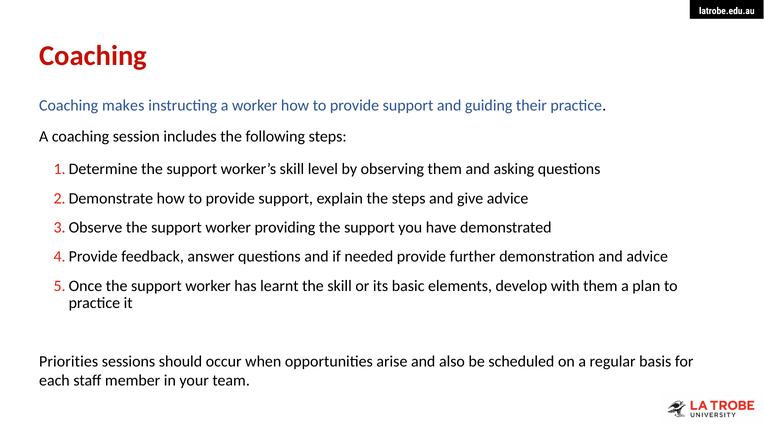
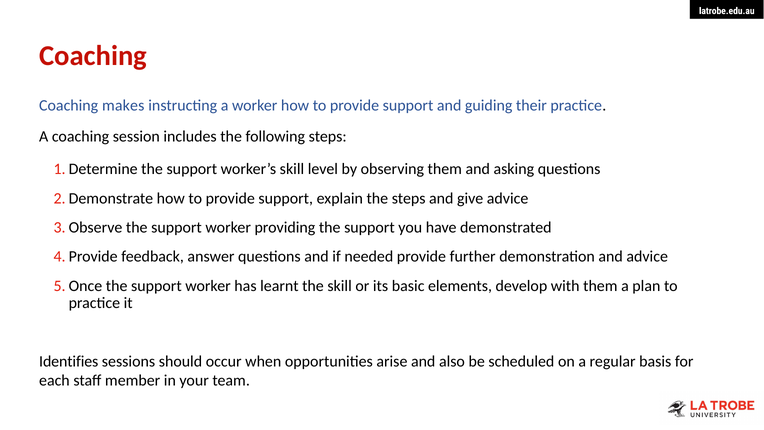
Priorities: Priorities -> Identifies
